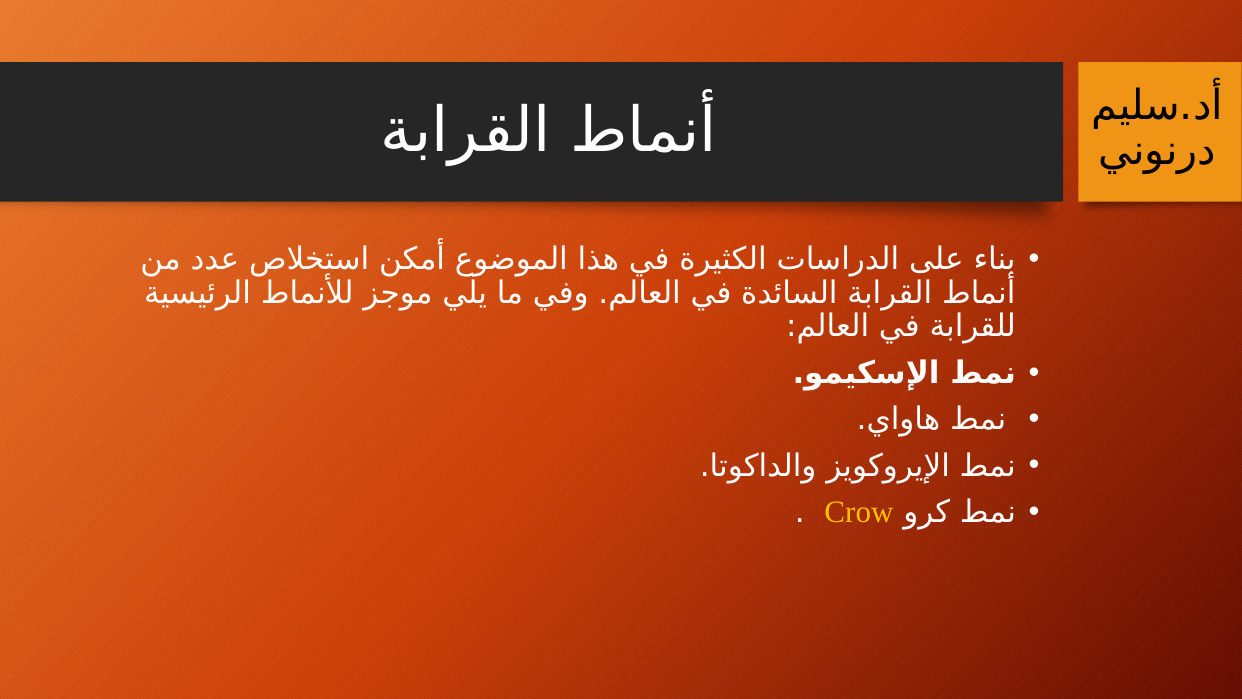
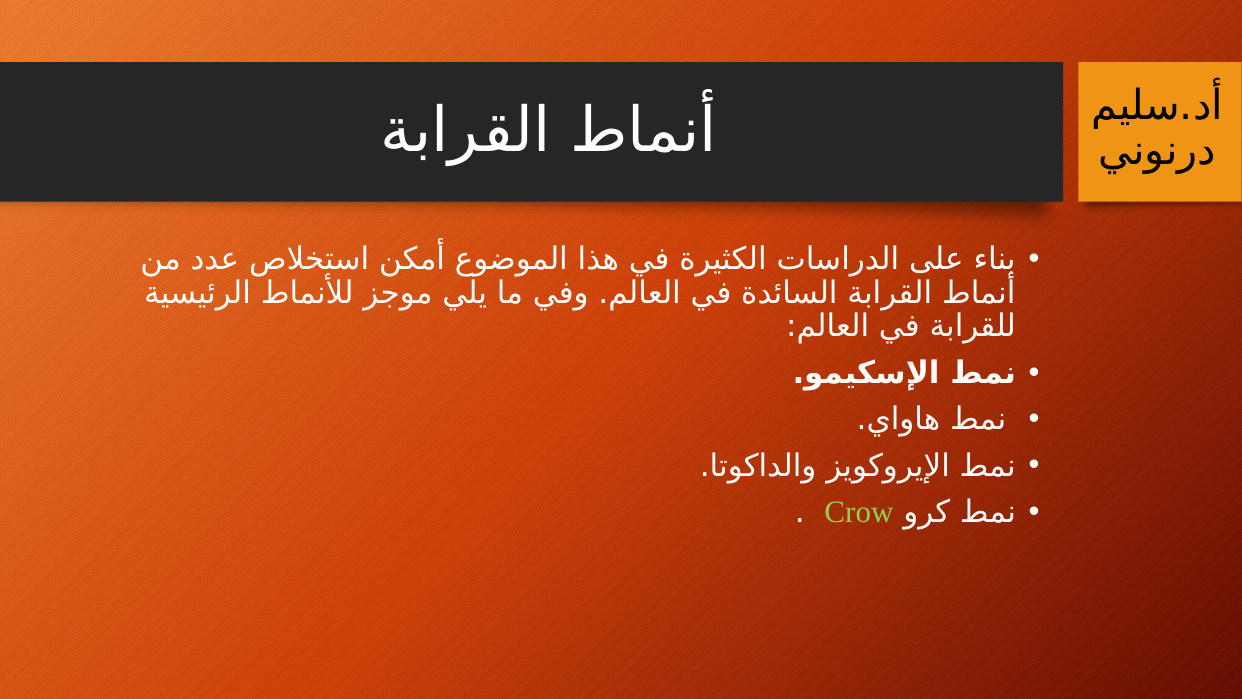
Crow colour: yellow -> light green
